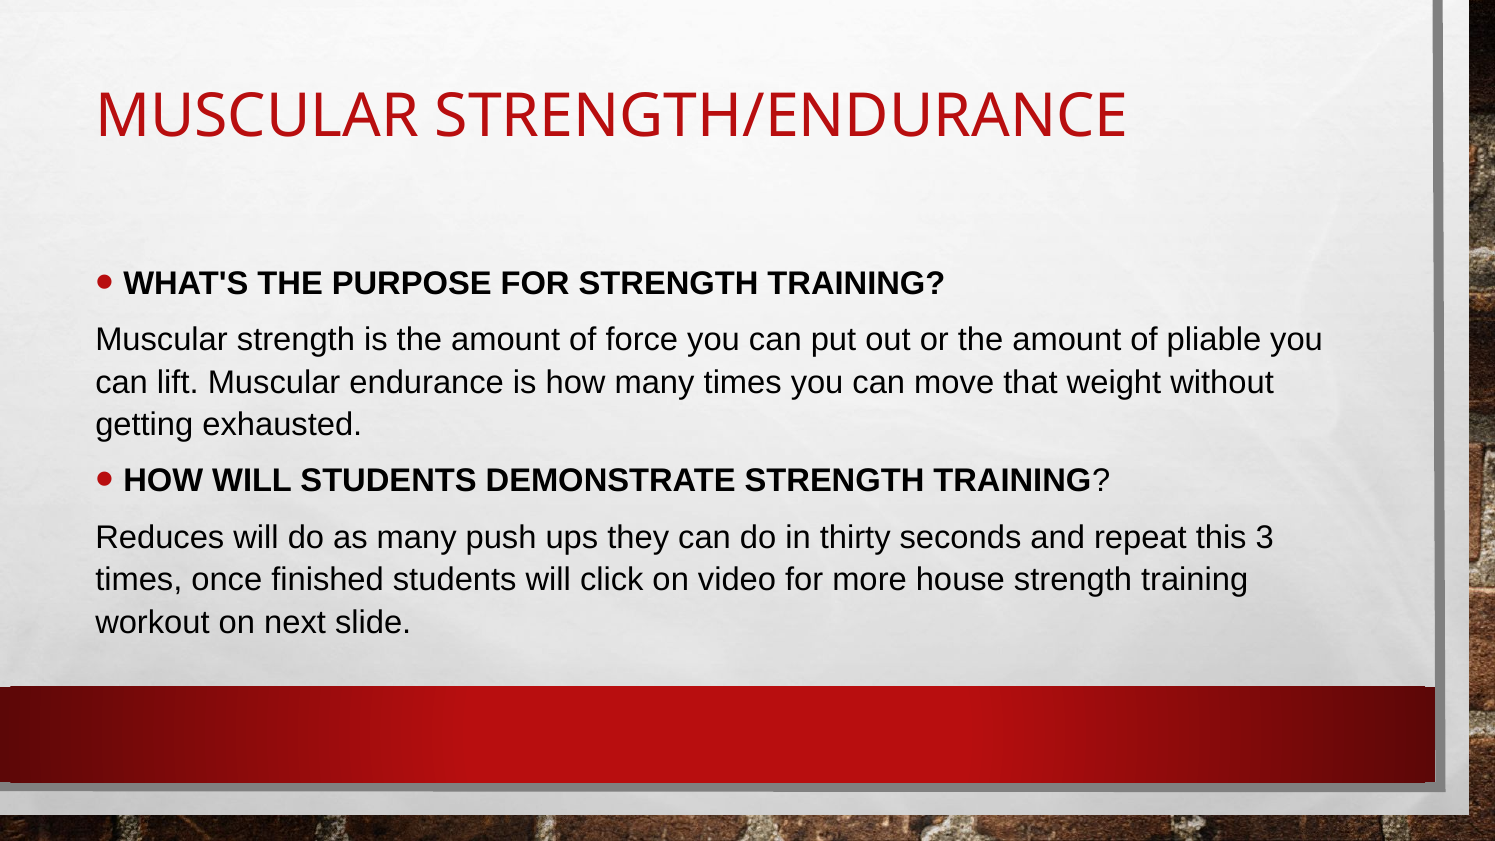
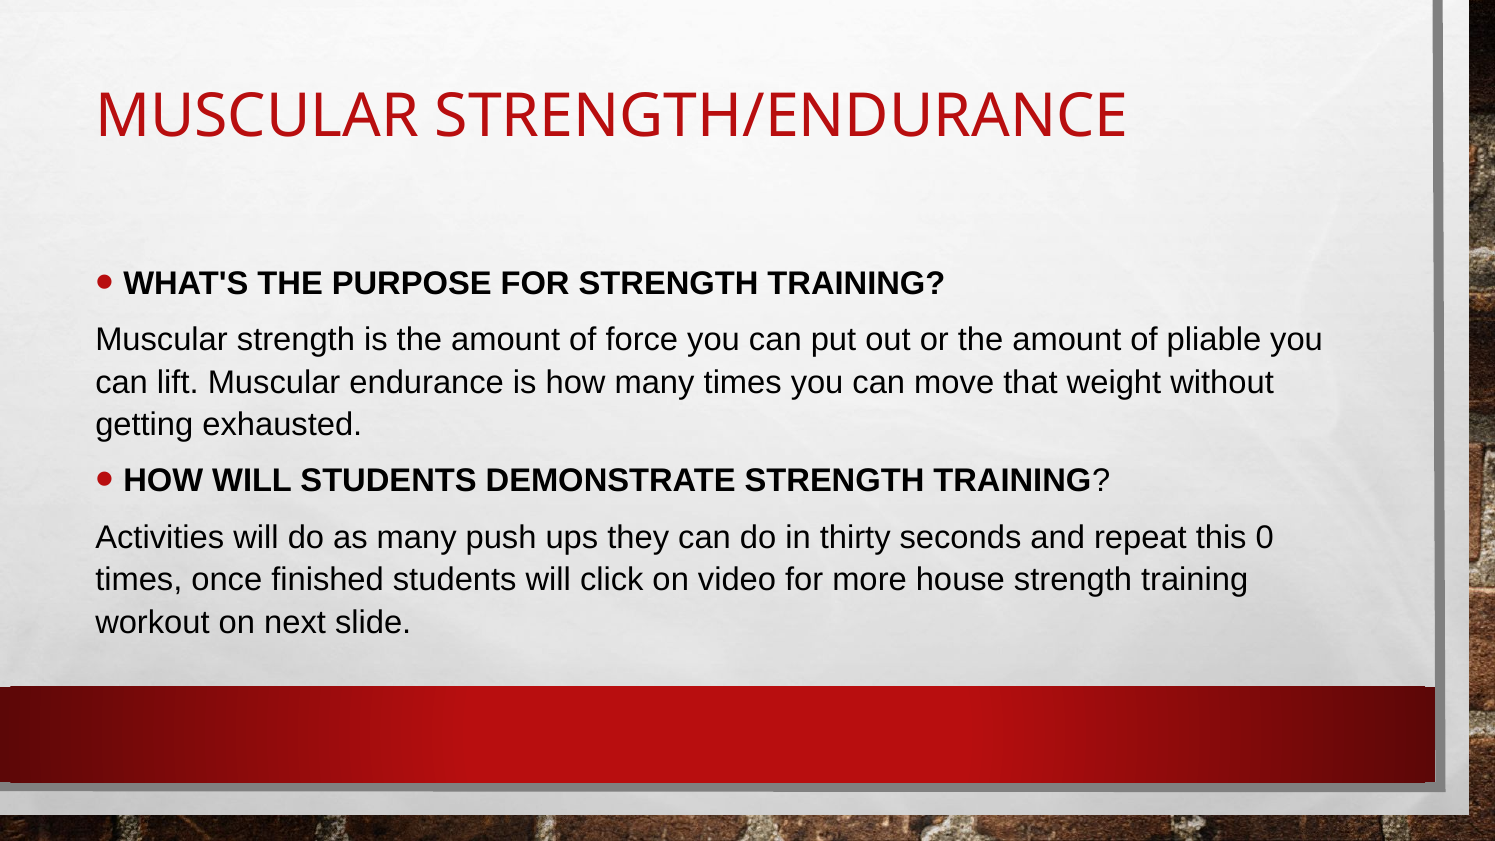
Reduces: Reduces -> Activities
3: 3 -> 0
